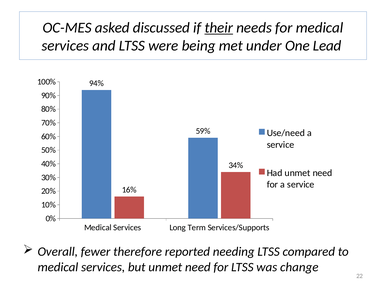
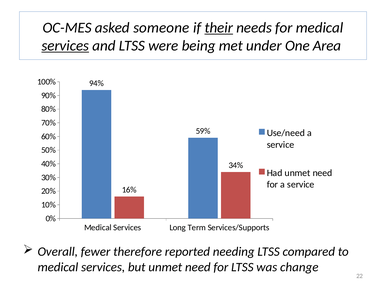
discussed: discussed -> someone
services at (65, 46) underline: none -> present
Lead: Lead -> Area
